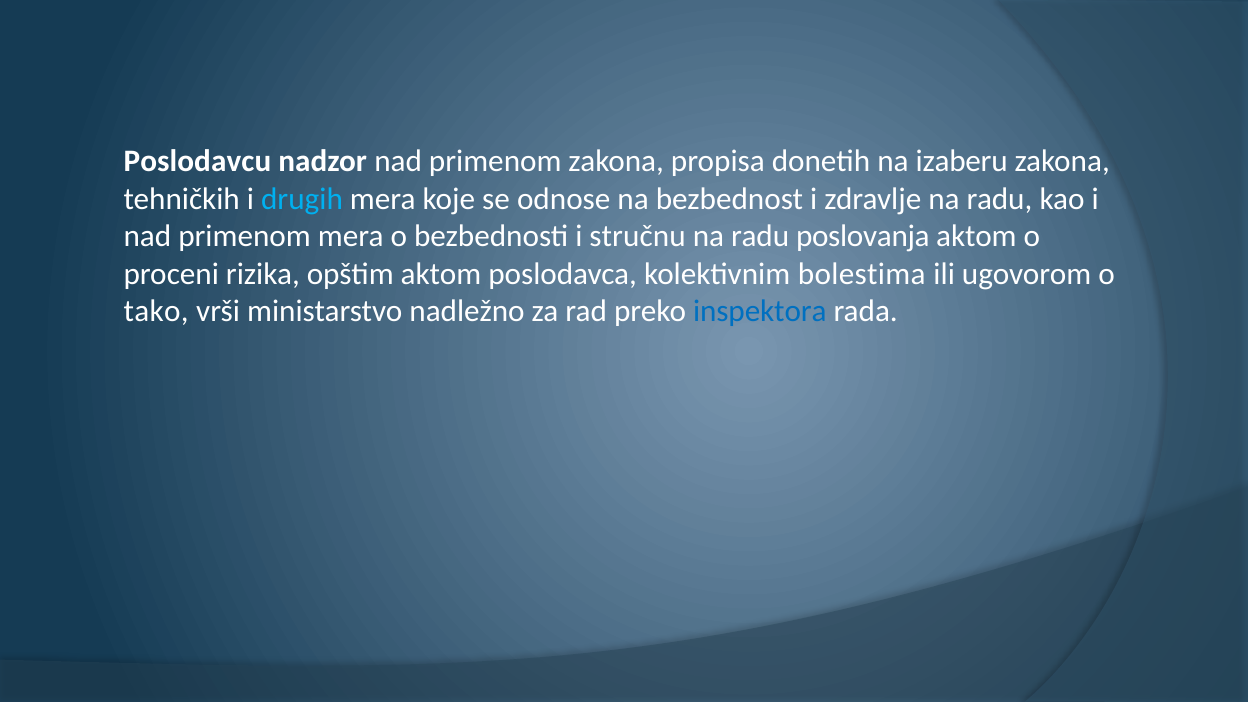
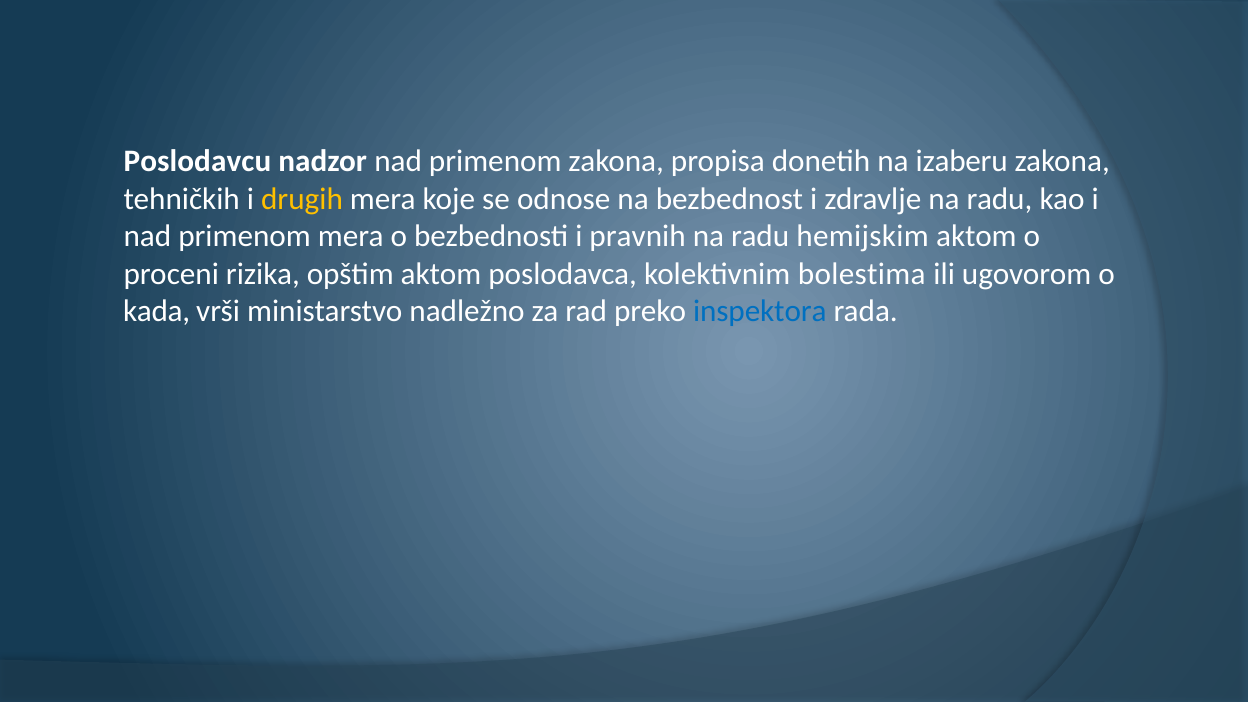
drugih colour: light blue -> yellow
stručnu: stručnu -> pravnih
poslovanja: poslovanja -> hemijskim
tako: tako -> kada
